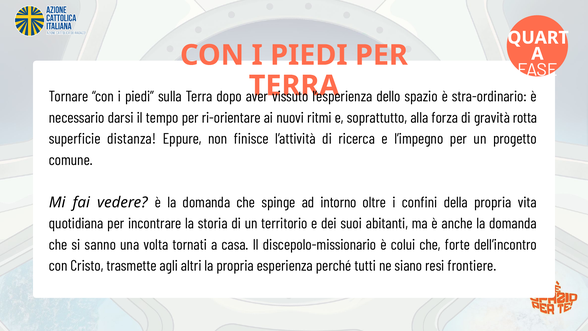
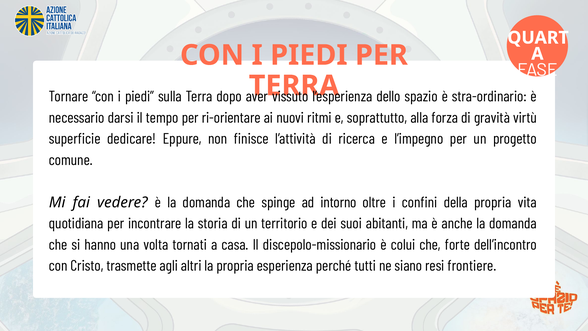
rotta: rotta -> virtù
distanza: distanza -> dedicare
sanno: sanno -> hanno
